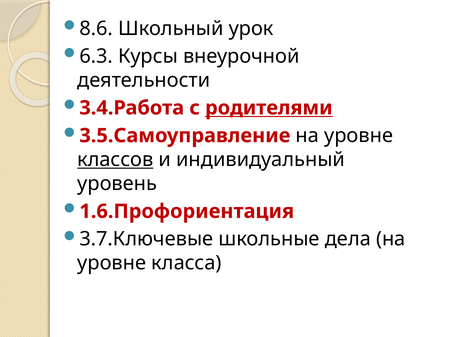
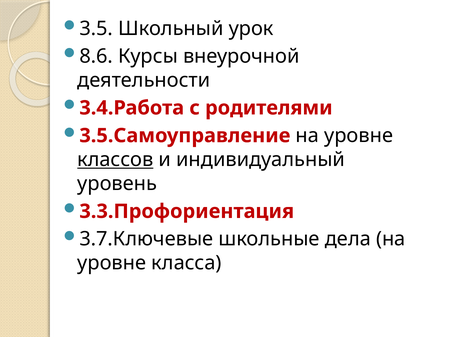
8.6: 8.6 -> 3.5
6.3: 6.3 -> 8.6
родителями underline: present -> none
1.6.Профориентация: 1.6.Профориентация -> 3.3.Профориентация
